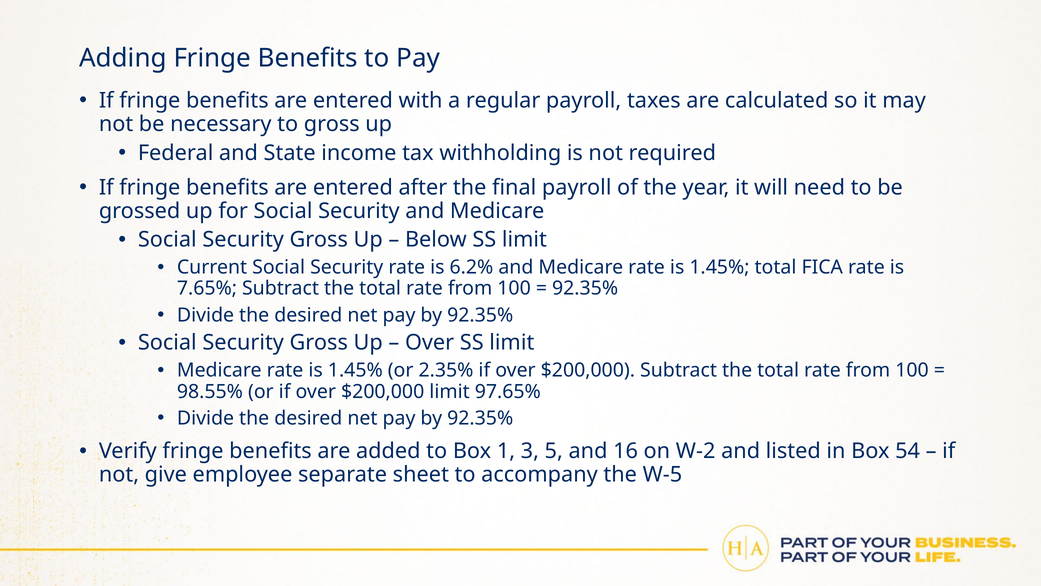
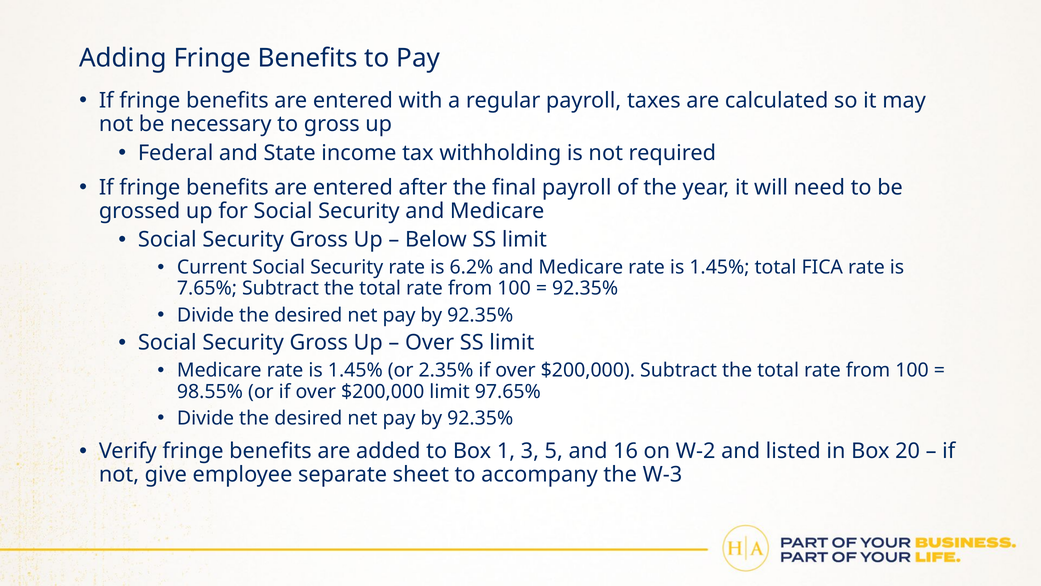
54: 54 -> 20
W-5: W-5 -> W-3
